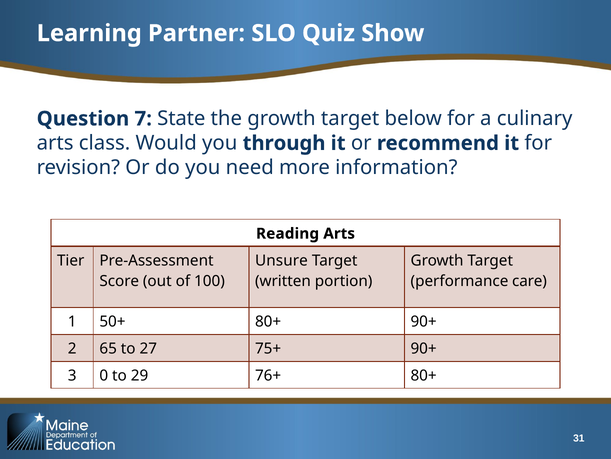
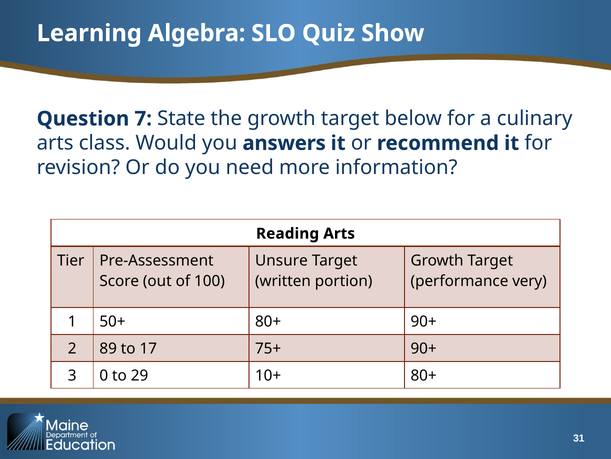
Partner: Partner -> Algebra
through: through -> answers
care: care -> very
65: 65 -> 89
27: 27 -> 17
76+: 76+ -> 10+
